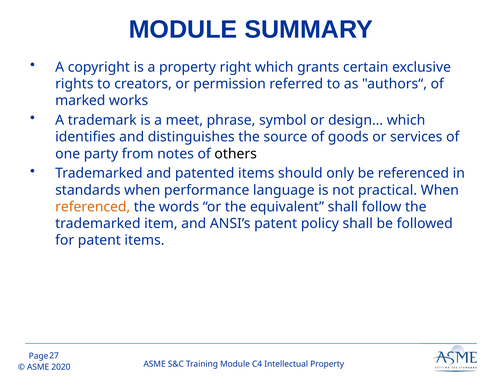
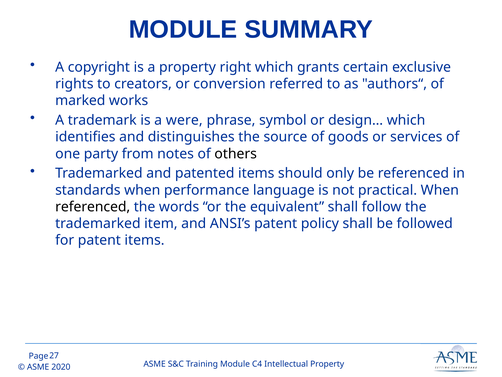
permission: permission -> conversion
meet: meet -> were
referenced at (93, 207) colour: orange -> black
